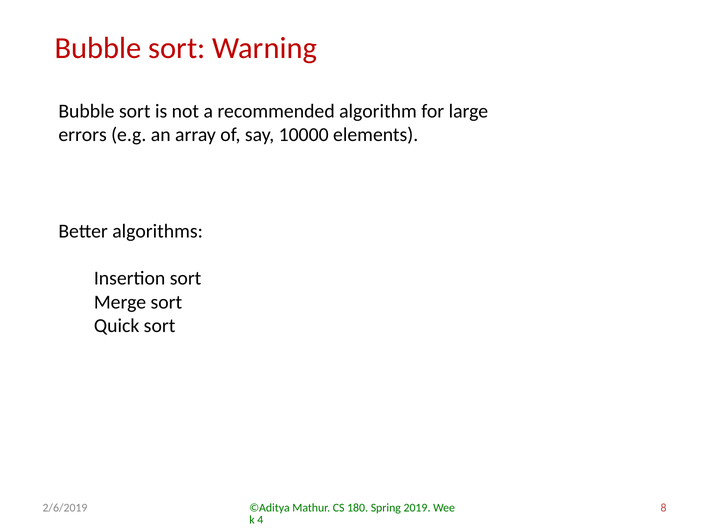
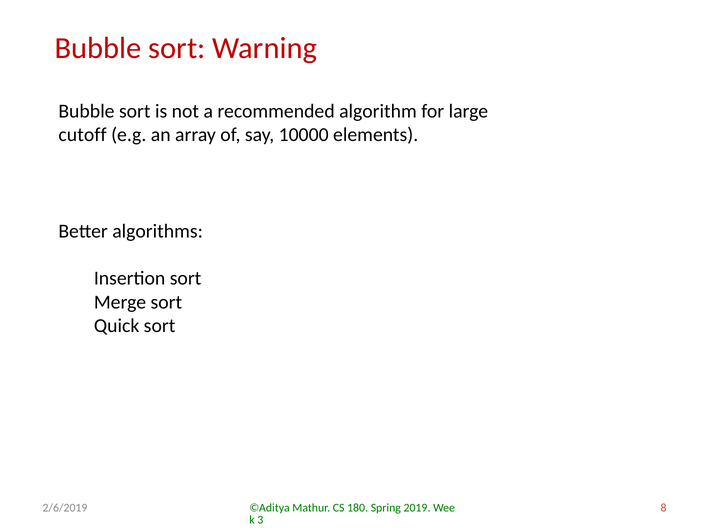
errors: errors -> cutoff
4: 4 -> 3
